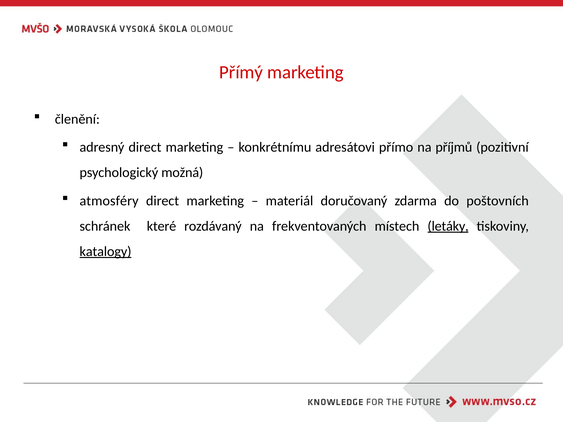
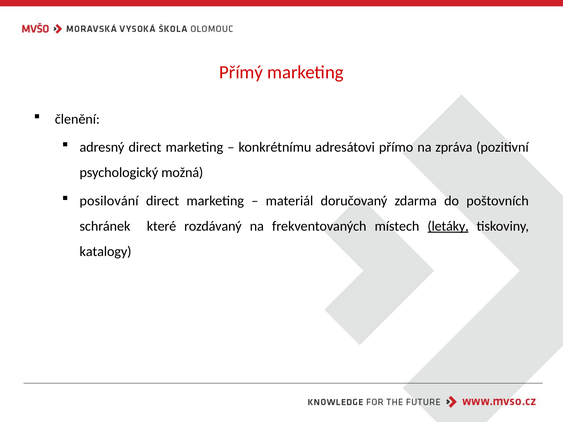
příjmů: příjmů -> zpráva
atmosféry: atmosféry -> posilování
katalogy underline: present -> none
